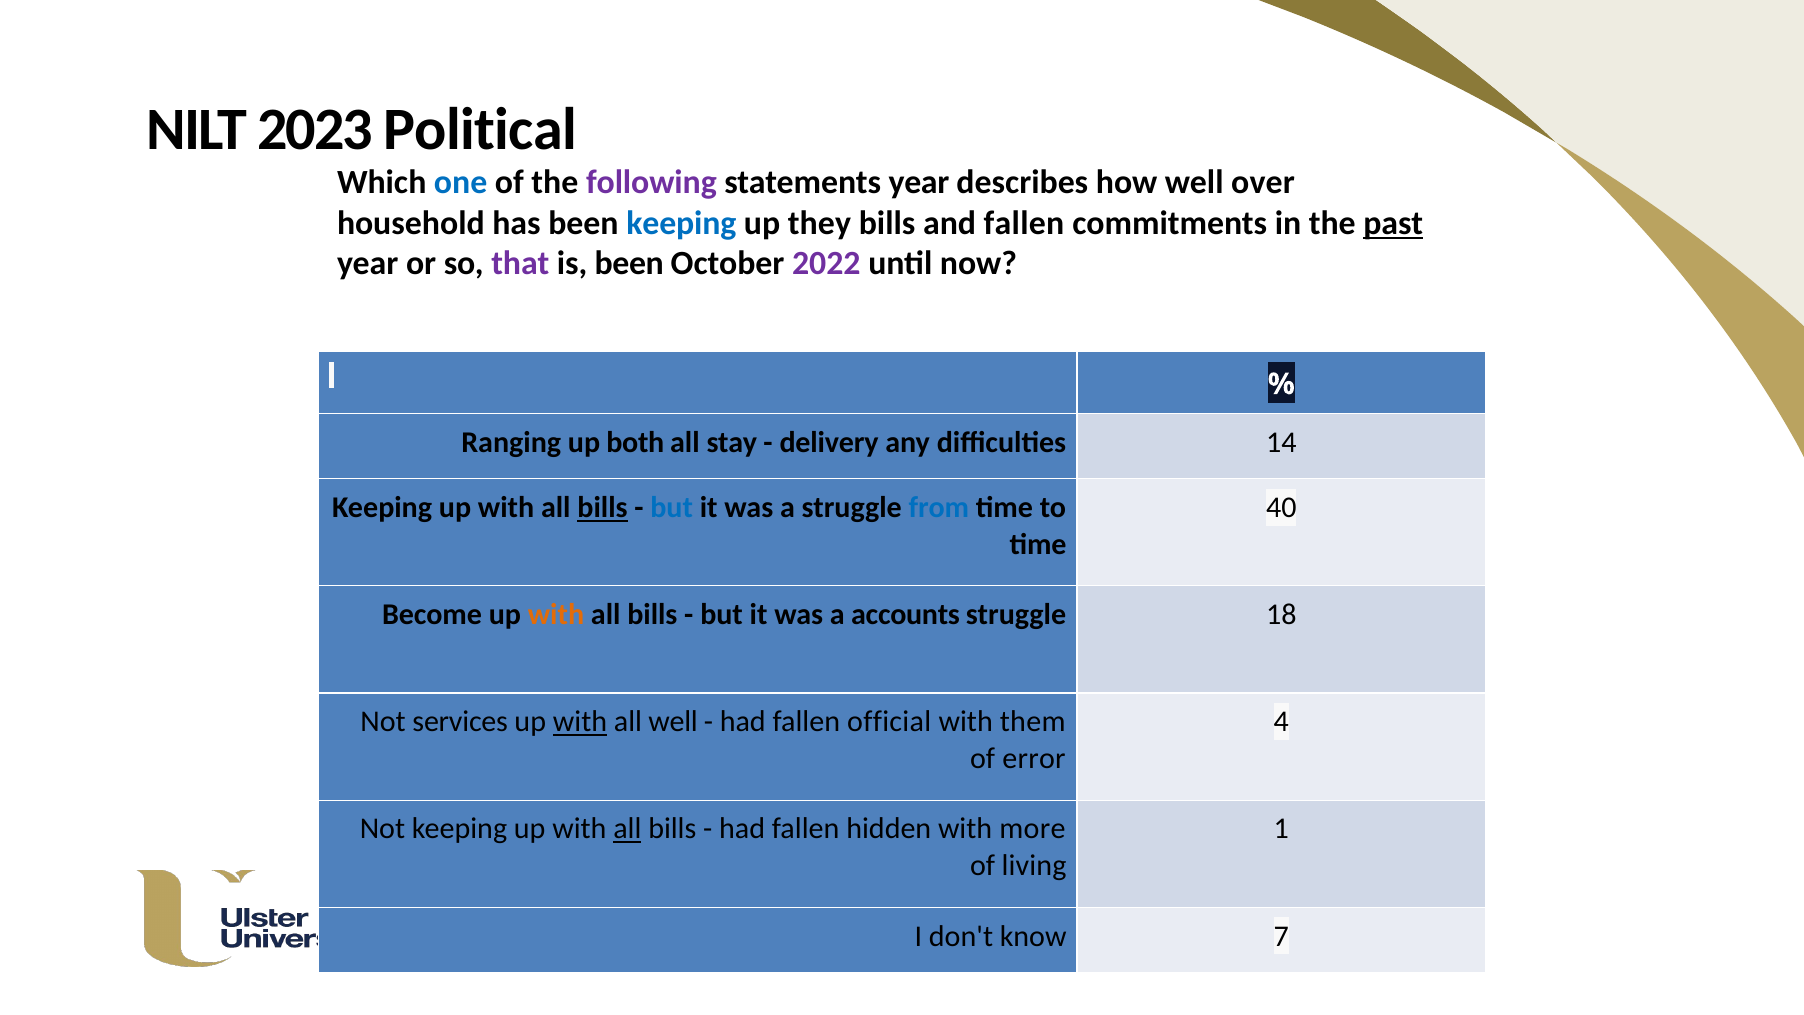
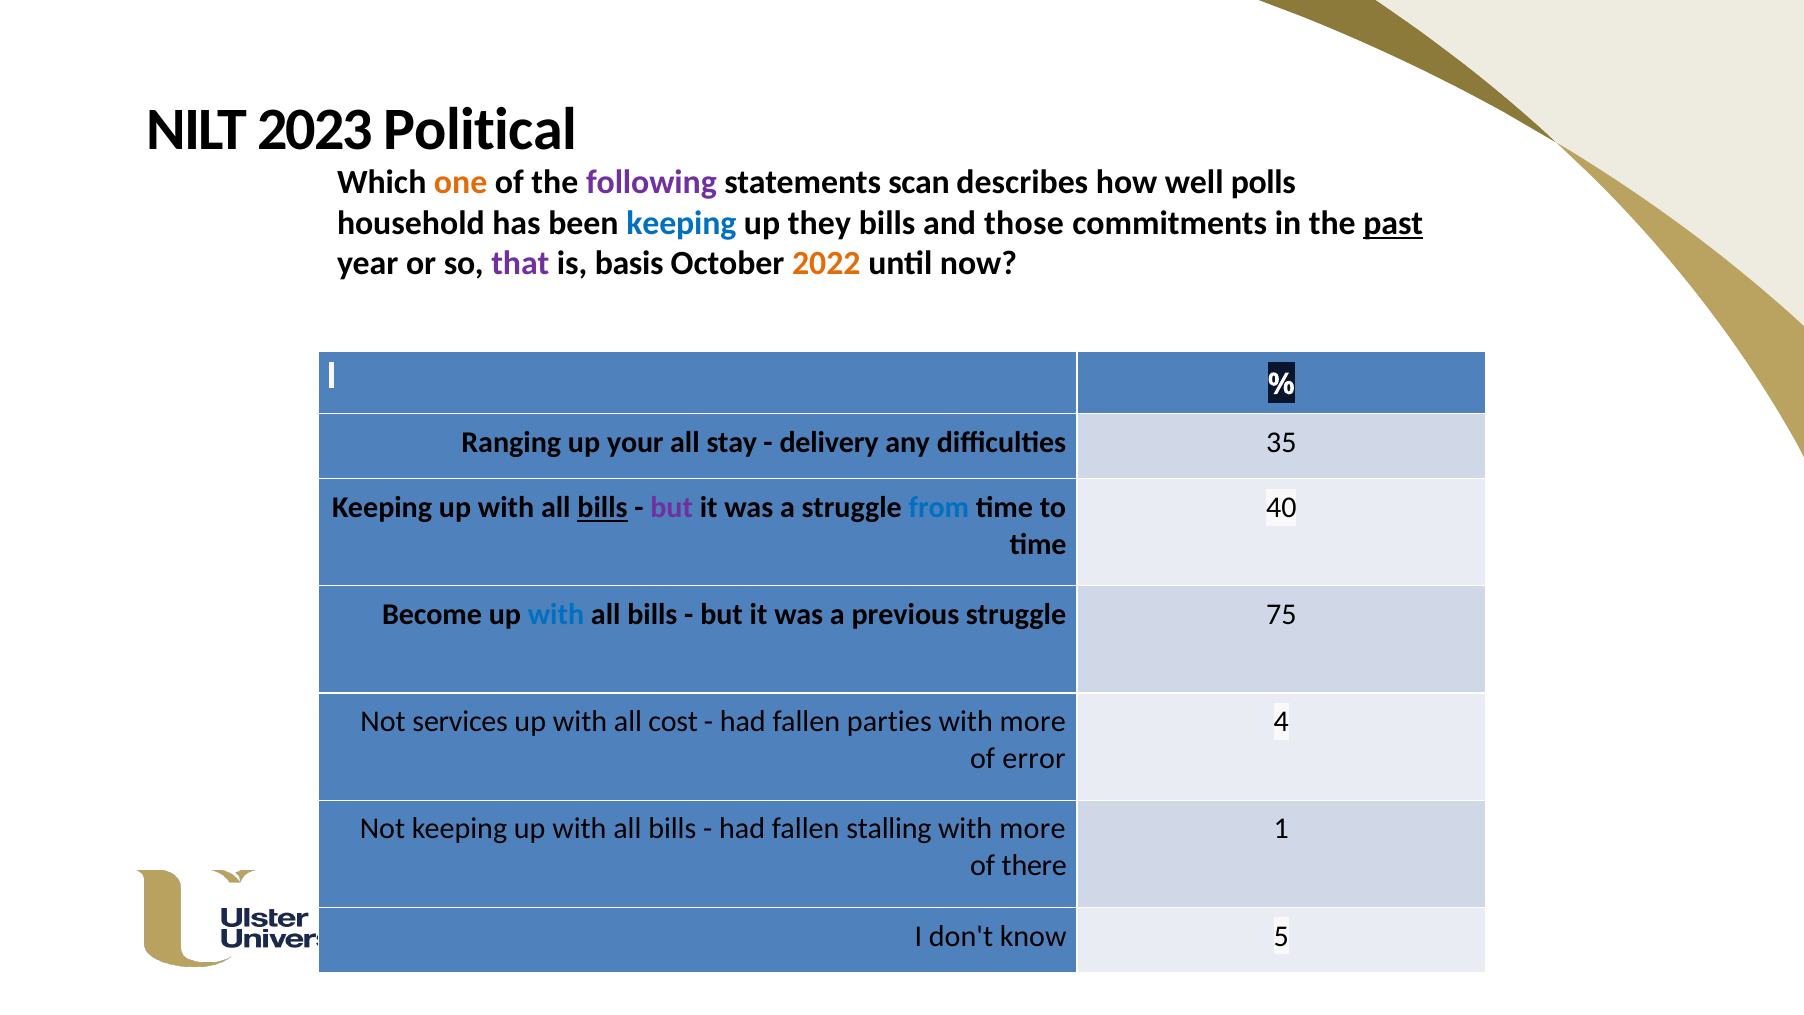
one colour: blue -> orange
statements year: year -> scan
over: over -> polls
and fallen: fallen -> those
is been: been -> basis
2022 colour: purple -> orange
both: both -> your
14: 14 -> 35
but at (672, 508) colour: blue -> purple
with at (556, 615) colour: orange -> blue
accounts: accounts -> previous
18: 18 -> 75
with at (580, 722) underline: present -> none
all well: well -> cost
official: official -> parties
them at (1033, 722): them -> more
all at (627, 829) underline: present -> none
hidden: hidden -> stalling
living: living -> there
7: 7 -> 5
